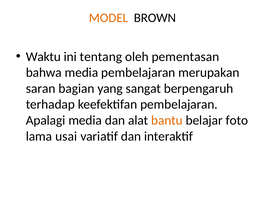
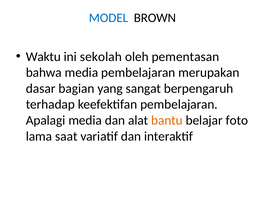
MODEL colour: orange -> blue
tentang: tentang -> sekolah
saran: saran -> dasar
usai: usai -> saat
